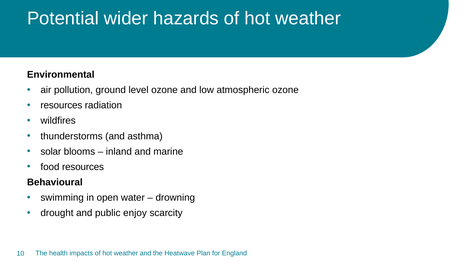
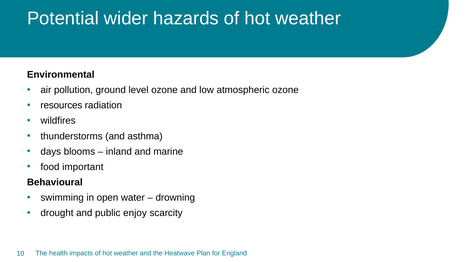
solar: solar -> days
food resources: resources -> important
